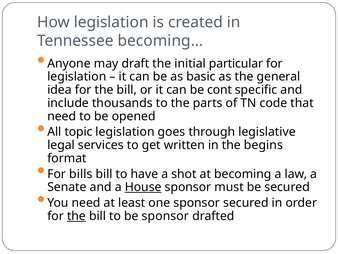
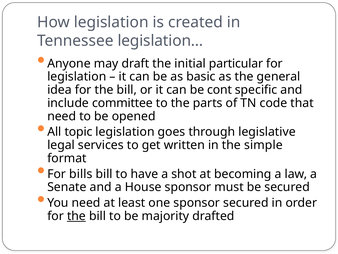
becoming…: becoming… -> legislation…
thousands: thousands -> committee
begins: begins -> simple
House underline: present -> none
be sponsor: sponsor -> majority
